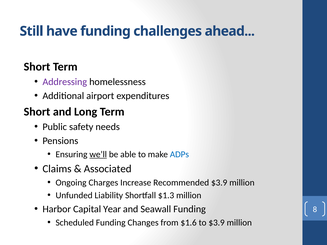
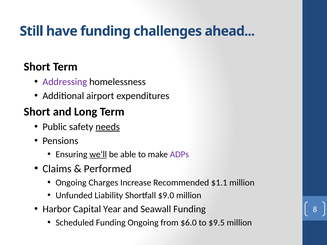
needs underline: none -> present
ADPs colour: blue -> purple
Associated: Associated -> Performed
Recommended $3.9: $3.9 -> $1.1
$1.3: $1.3 -> $9.0
Funding Changes: Changes -> Ongoing
$1.6: $1.6 -> $6.0
to $3.9: $3.9 -> $9.5
